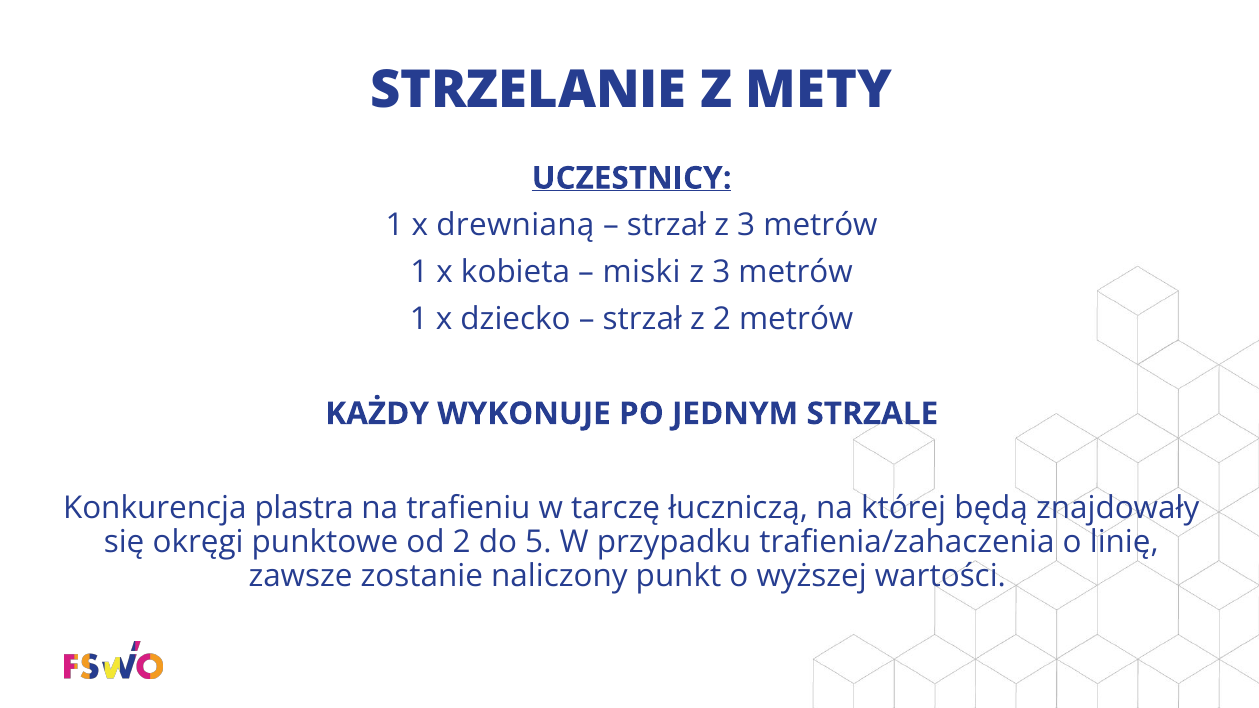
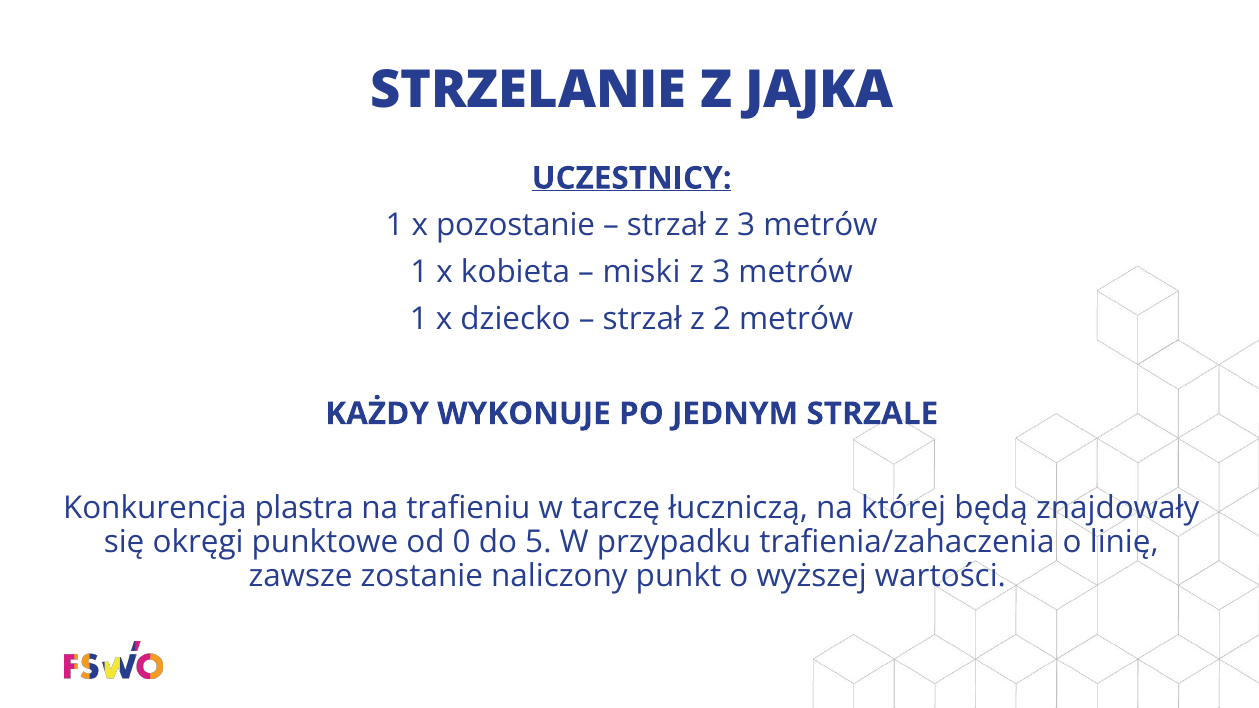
METY: METY -> JAJKA
drewnianą: drewnianą -> pozostanie
od 2: 2 -> 0
